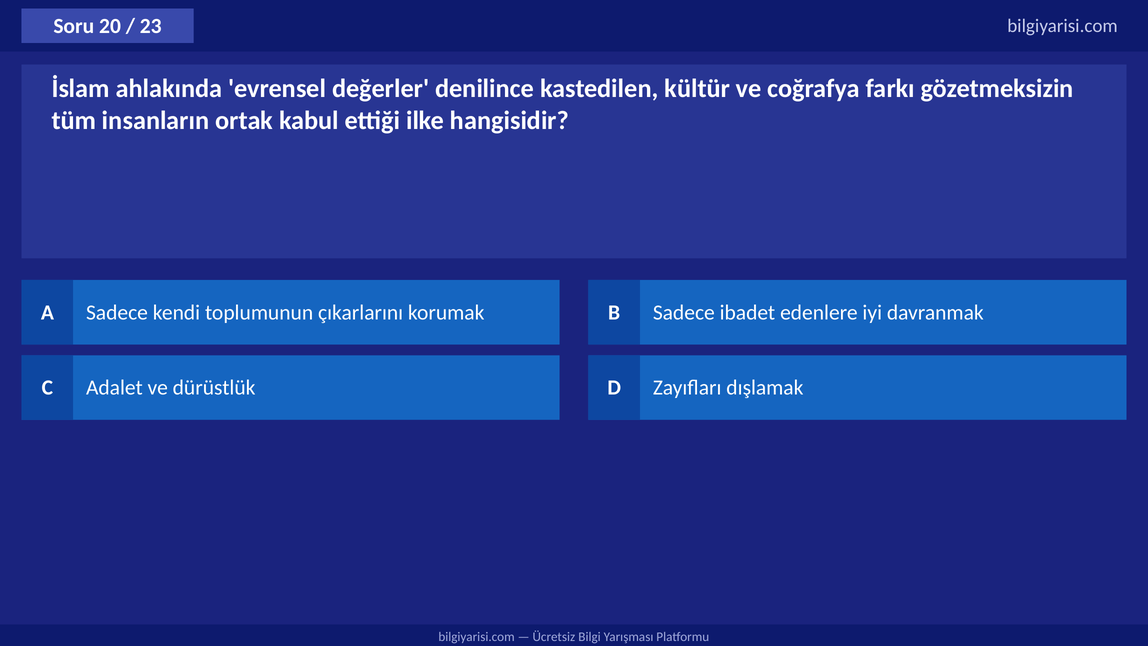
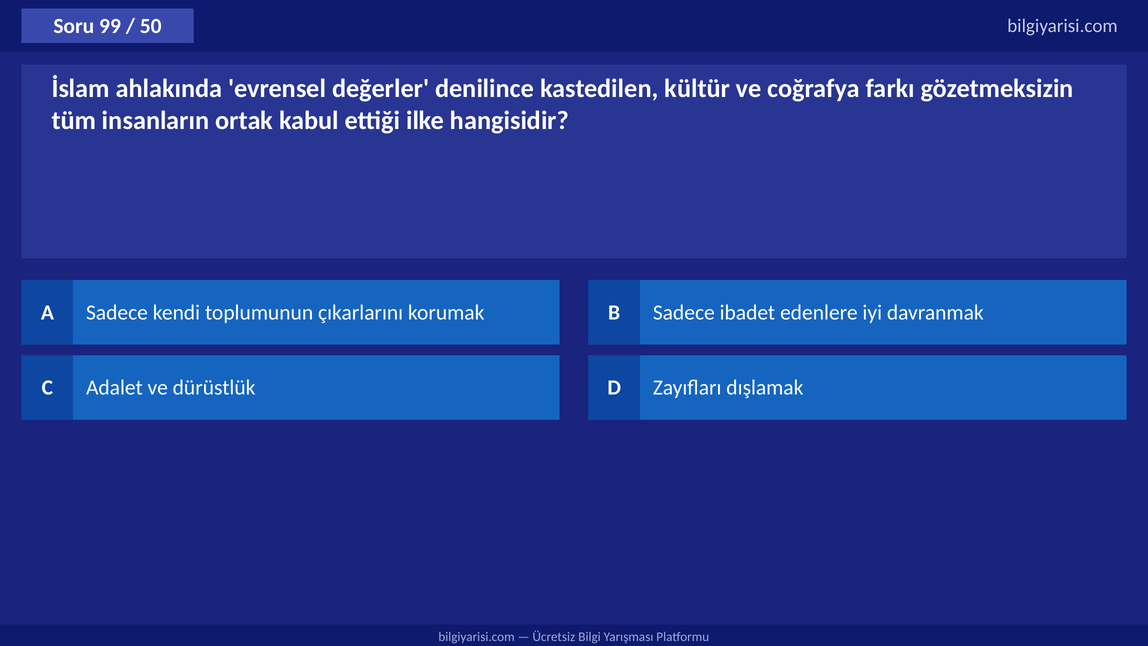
20: 20 -> 99
23: 23 -> 50
